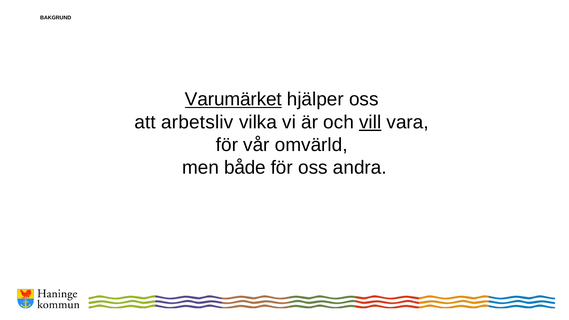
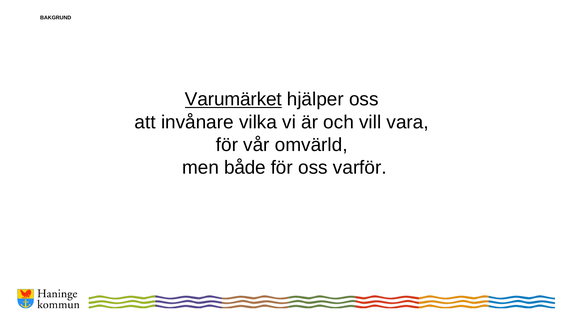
arbetsliv: arbetsliv -> invånare
vill underline: present -> none
andra: andra -> varför
